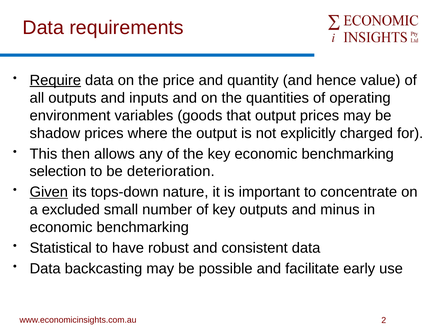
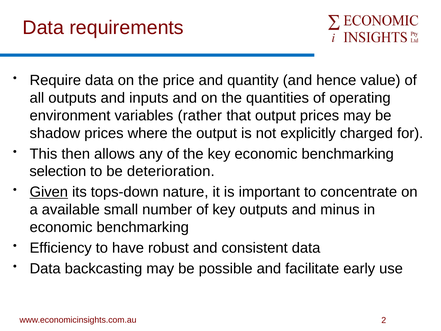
Require underline: present -> none
goods: goods -> rather
excluded: excluded -> available
Statistical: Statistical -> Efficiency
